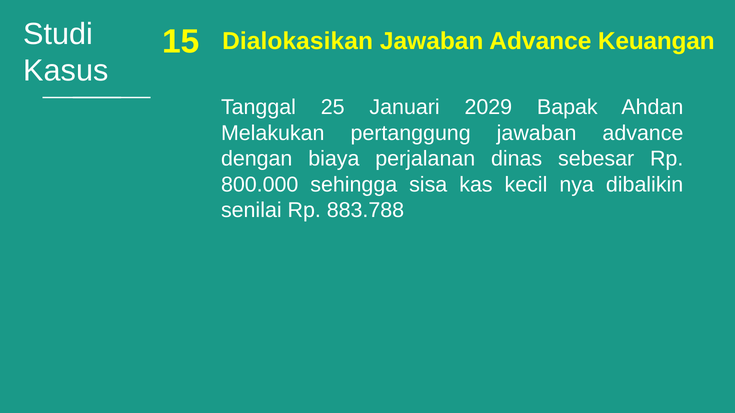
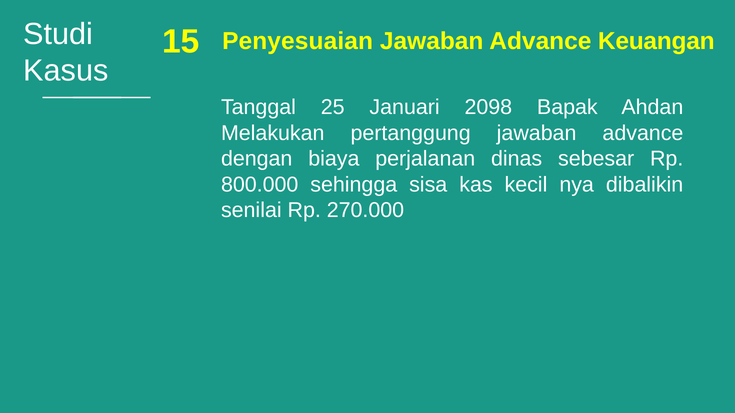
Dialokasikan: Dialokasikan -> Penyesuaian
2029: 2029 -> 2098
883.788: 883.788 -> 270.000
